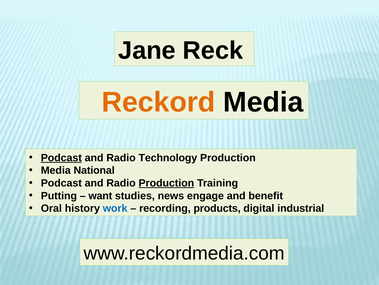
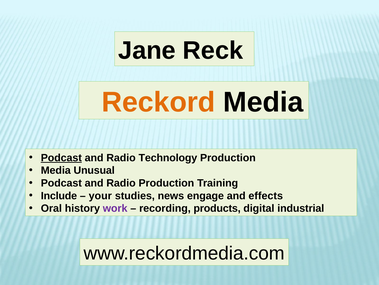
National: National -> Unusual
Production at (166, 183) underline: present -> none
Putting: Putting -> Include
want: want -> your
benefit: benefit -> effects
work colour: blue -> purple
